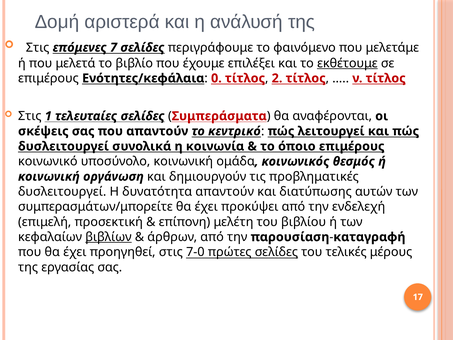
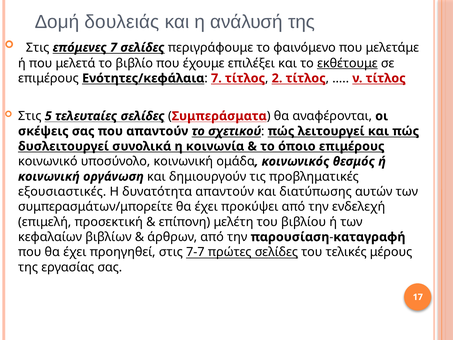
αριστερά: αριστερά -> δουλειάς
0 at (216, 78): 0 -> 7
1: 1 -> 5
κεντρικό: κεντρικό -> σχετικού
δυσλειτουργεί at (62, 192): δυσλειτουργεί -> εξουσιαστικές
βιβλίων underline: present -> none
7-0: 7-0 -> 7-7
